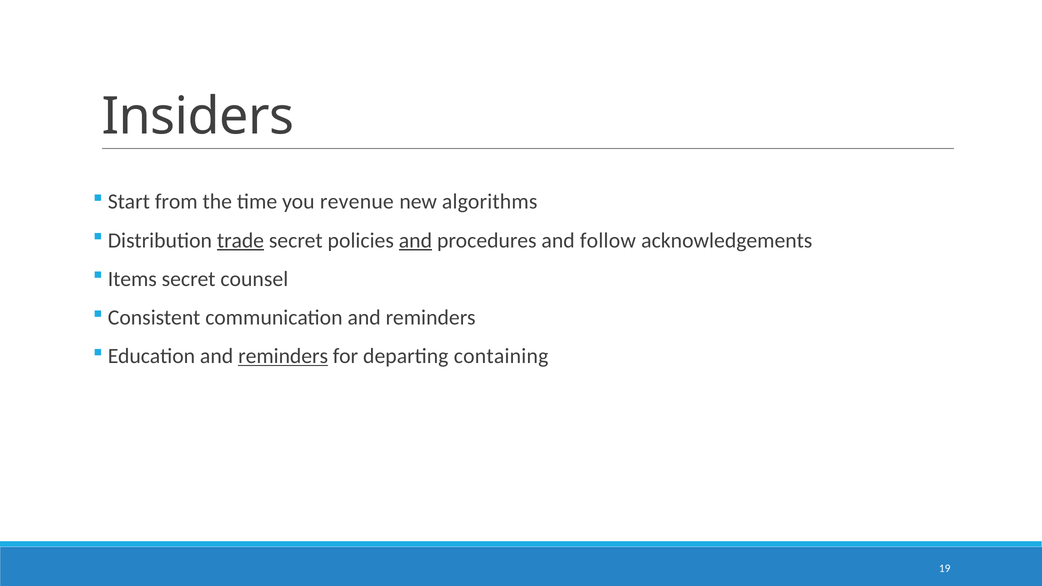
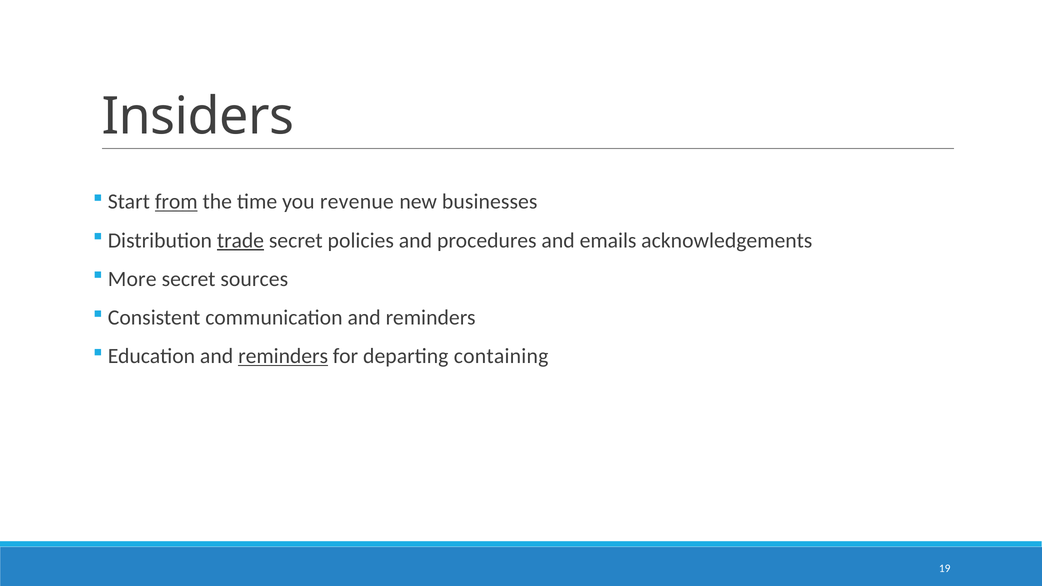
from underline: none -> present
algorithms: algorithms -> businesses
and at (415, 240) underline: present -> none
follow: follow -> emails
Items: Items -> More
counsel: counsel -> sources
